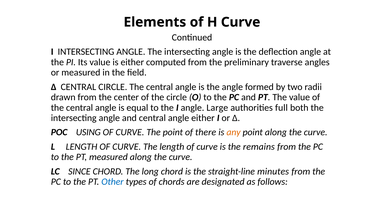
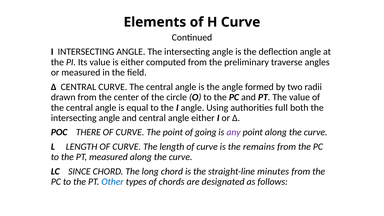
CENTRAL CIRCLE: CIRCLE -> CURVE
Large: Large -> Using
USING: USING -> THERE
there: there -> going
any colour: orange -> purple
